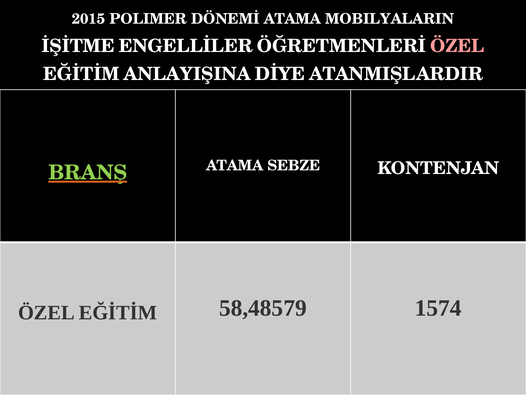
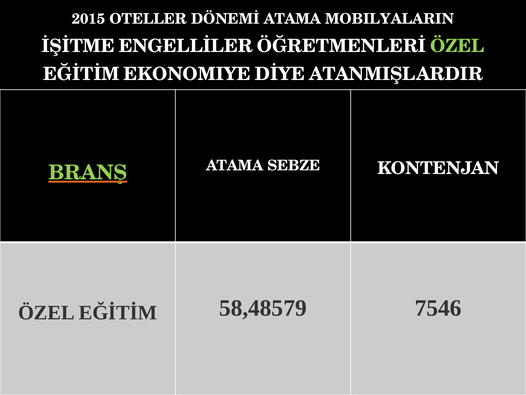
POLIMER: POLIMER -> OTELLER
ÖZEL at (457, 46) colour: pink -> light green
ANLAYIŞINA: ANLAYIŞINA -> EKONOMIYE
1574: 1574 -> 7546
